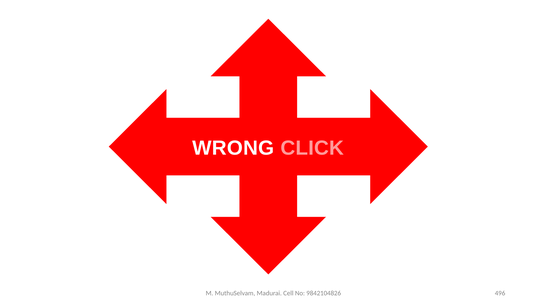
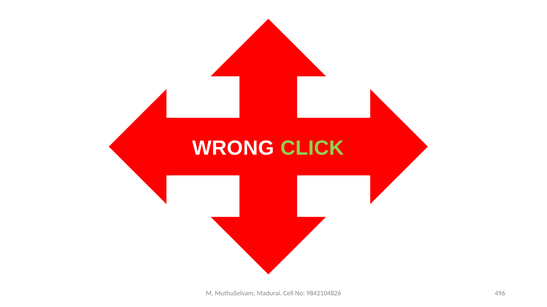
CLICK colour: pink -> light green
